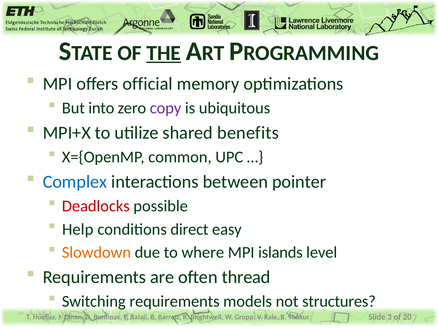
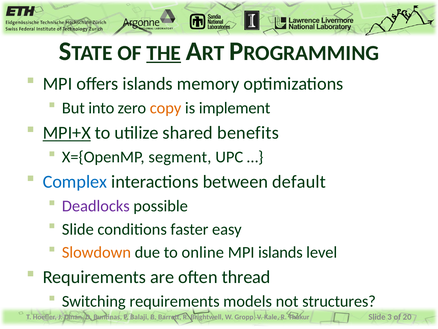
offers official: official -> islands
copy colour: purple -> orange
ubiquitous: ubiquitous -> implement
MPI+X underline: none -> present
common: common -> segment
pointer: pointer -> default
Deadlocks colour: red -> purple
Help at (78, 229): Help -> Slide
direct: direct -> faster
where: where -> online
